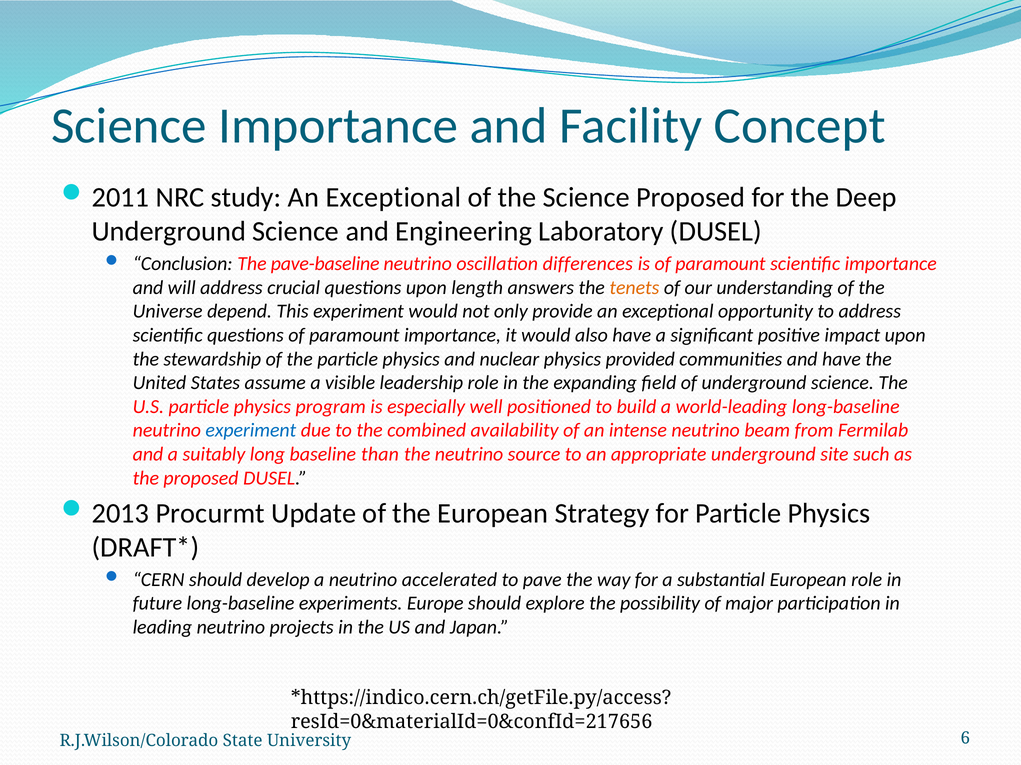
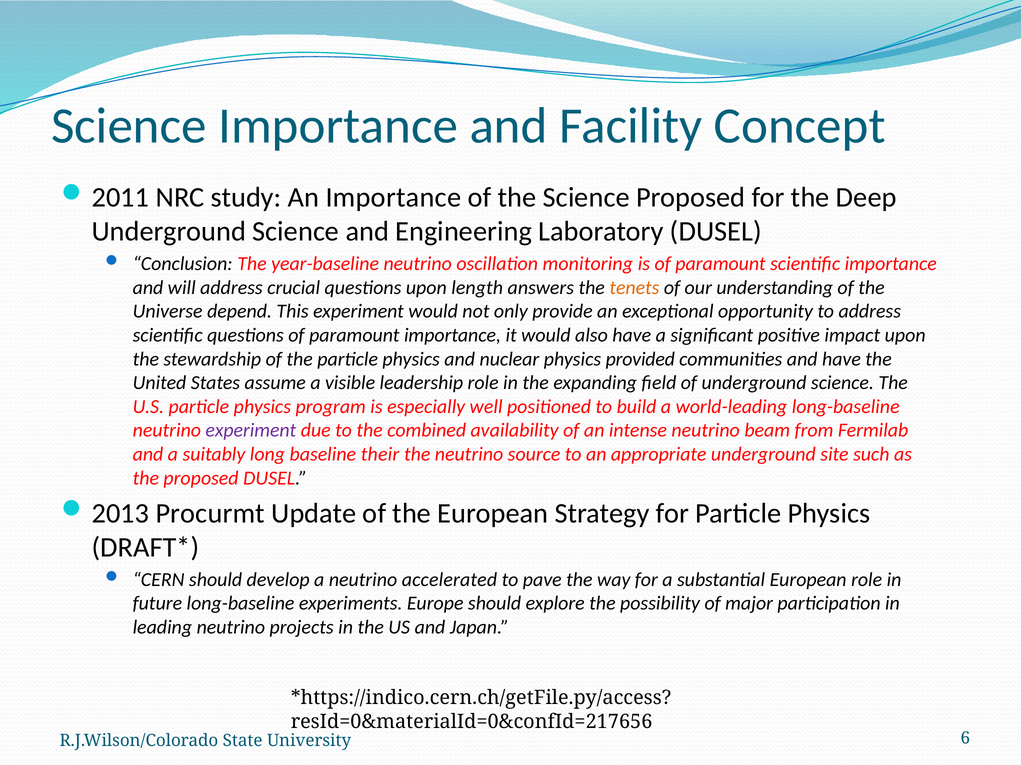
study An Exceptional: Exceptional -> Importance
pave-baseline: pave-baseline -> year-baseline
differences: differences -> monitoring
experiment at (251, 431) colour: blue -> purple
than: than -> their
